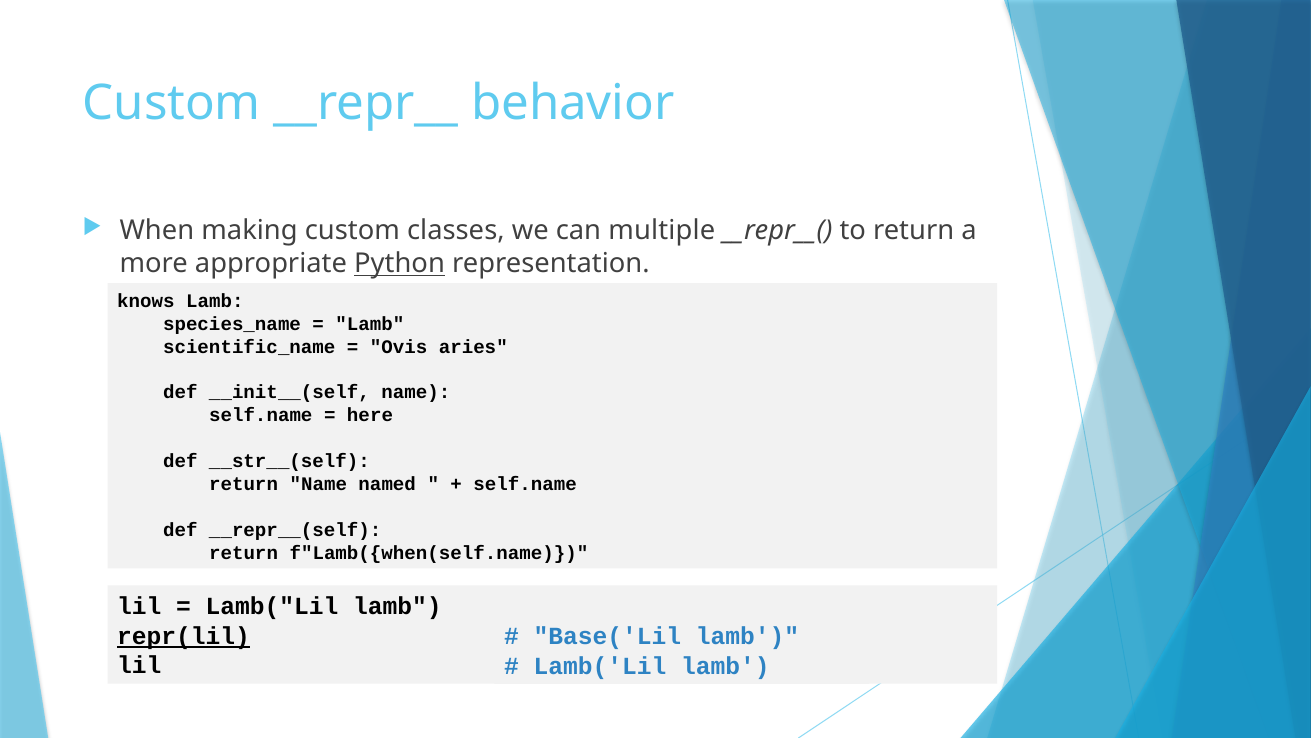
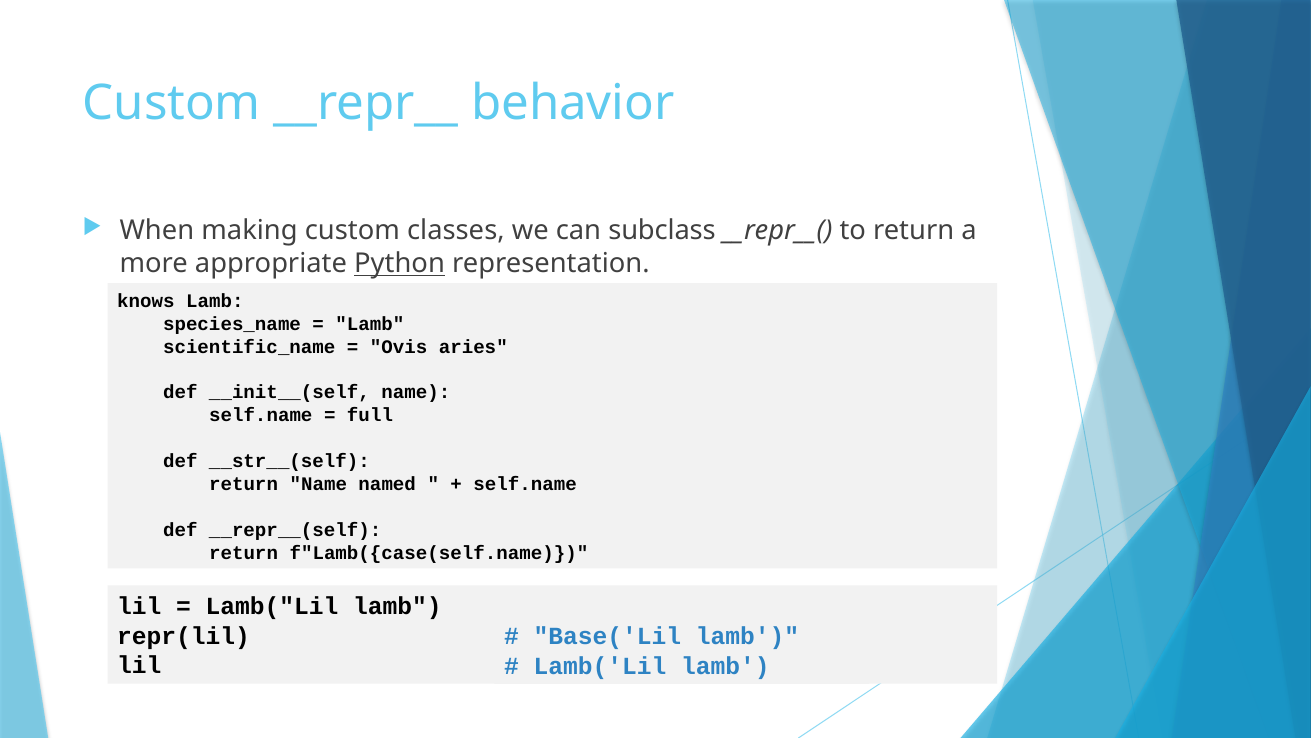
multiple: multiple -> subclass
here: here -> full
f"Lamb({when(self.name: f"Lamb({when(self.name -> f"Lamb({case(self.name
repr(lil underline: present -> none
